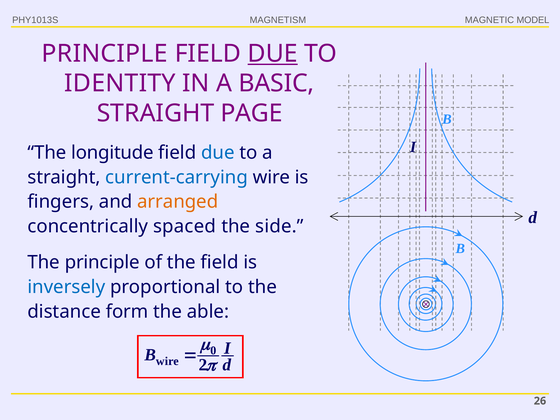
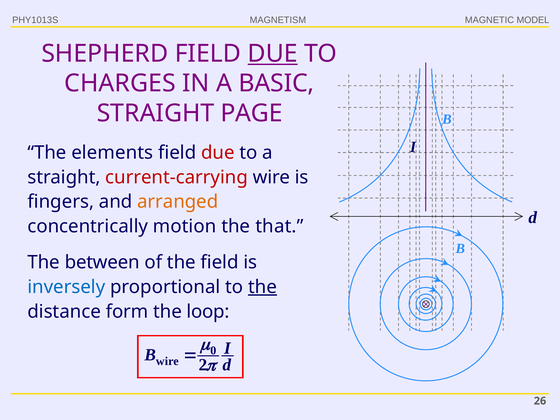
PRINCIPLE at (105, 54): PRINCIPLE -> SHEPHERD
IDENTITY: IDENTITY -> CHARGES
longitude: longitude -> elements
due at (218, 153) colour: blue -> red
current-carrying colour: blue -> red
spaced: spaced -> motion
side: side -> that
The principle: principle -> between
the at (262, 287) underline: none -> present
able: able -> loop
